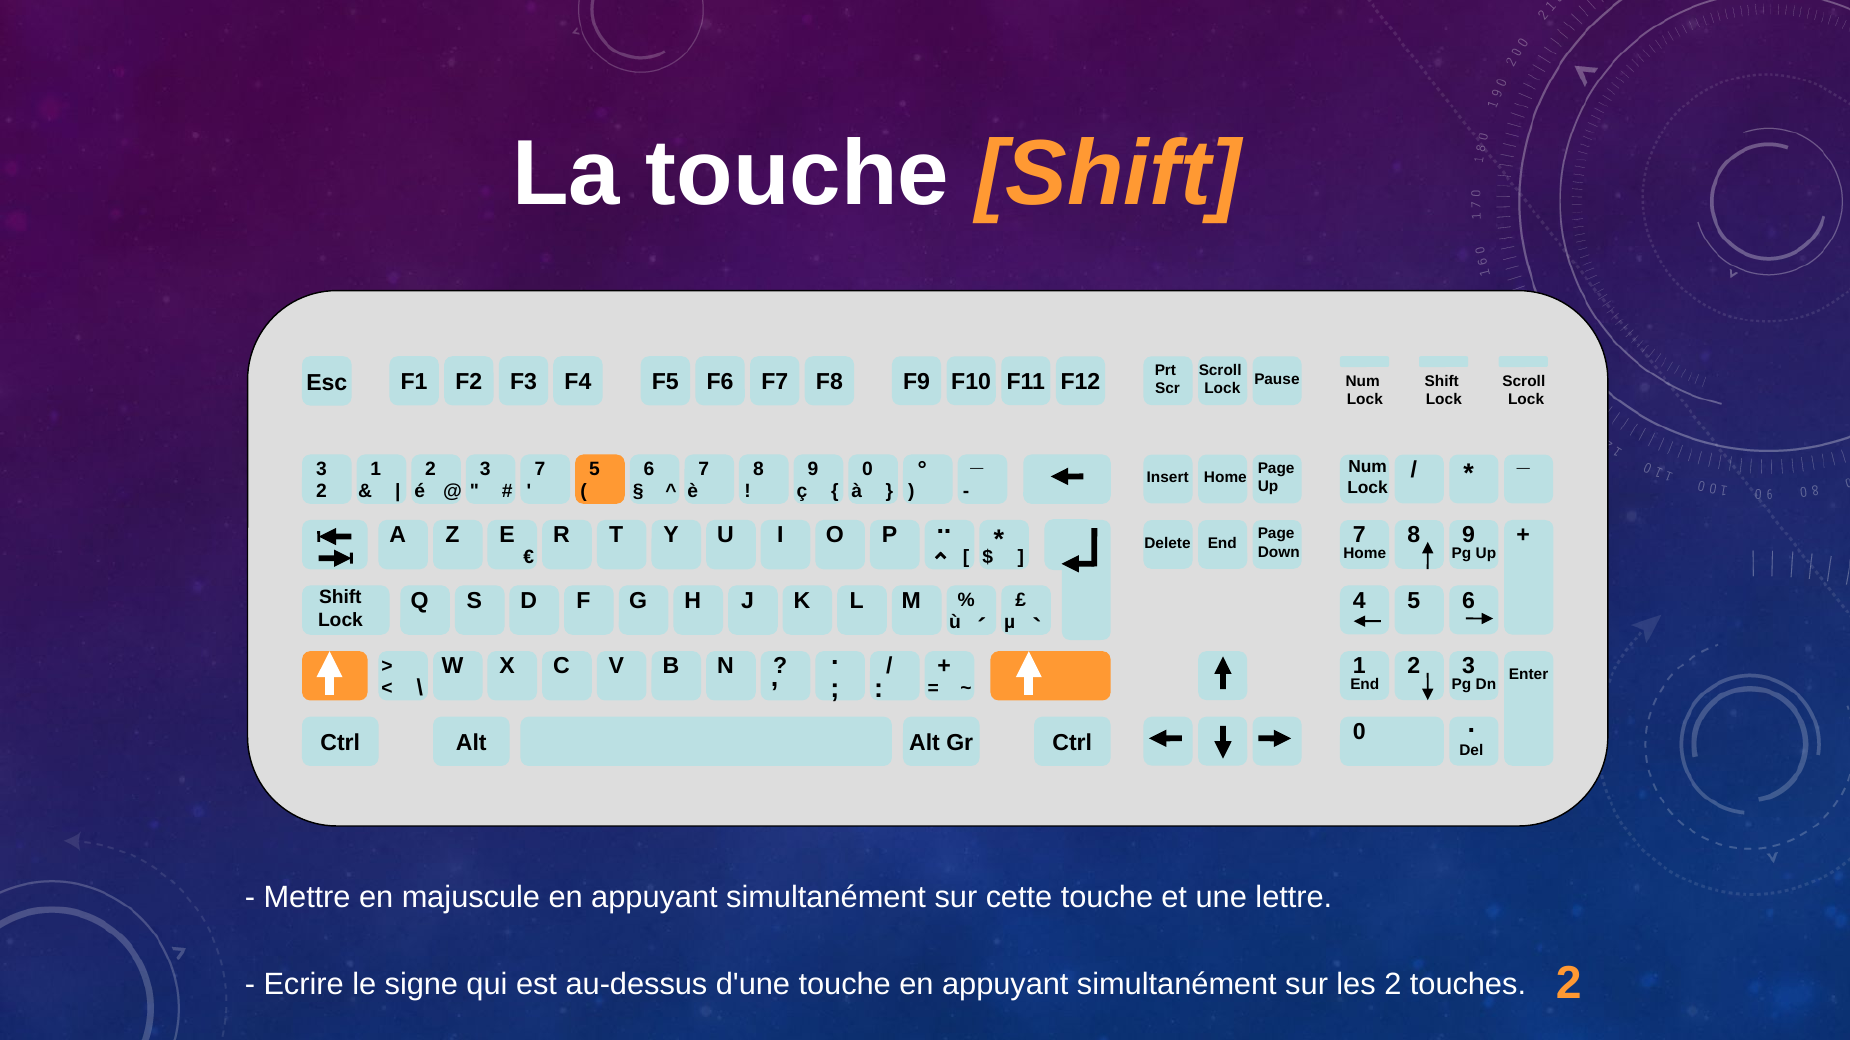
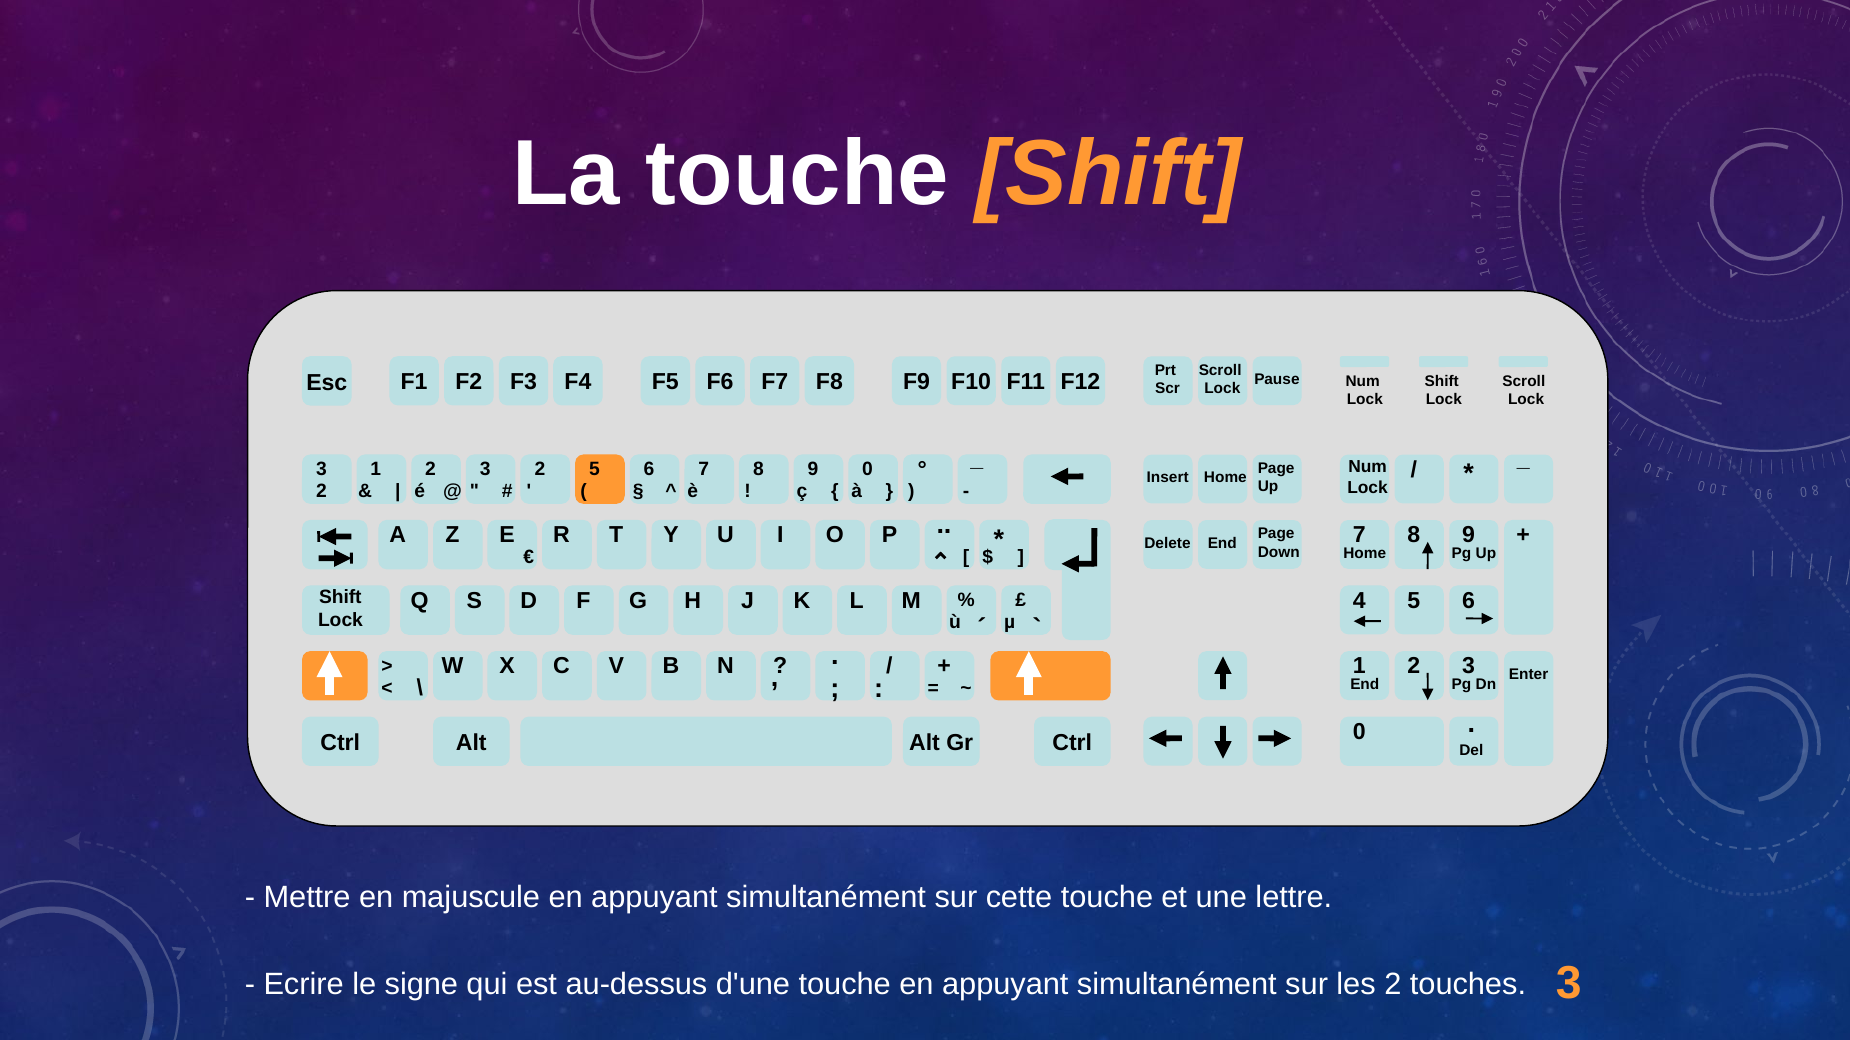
3 7: 7 -> 2
touches 2: 2 -> 3
